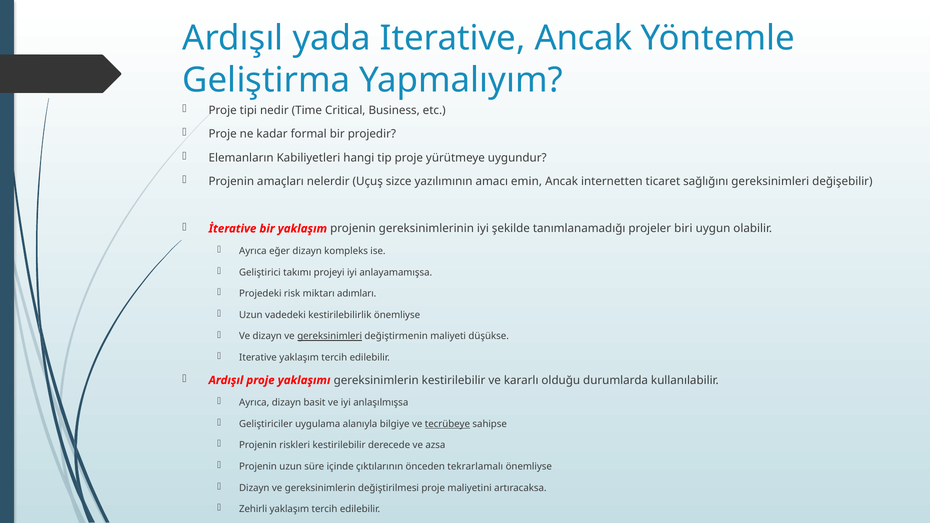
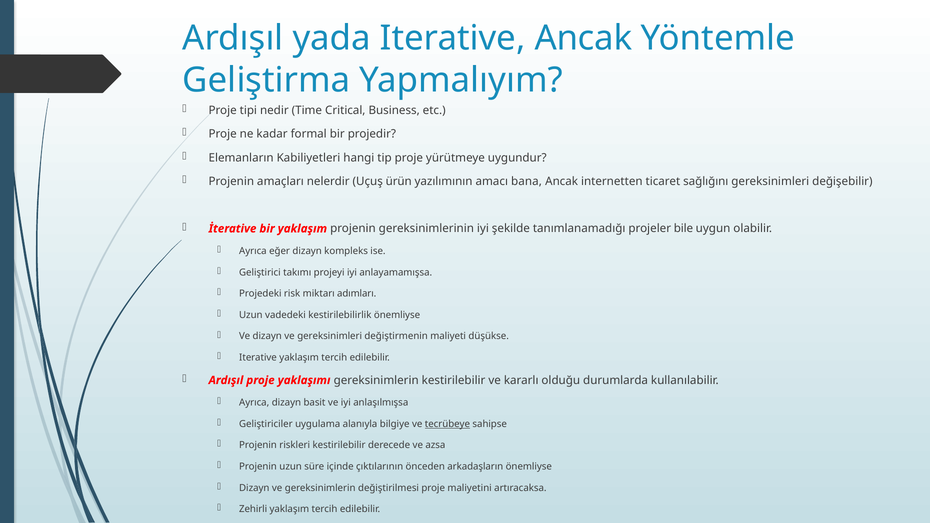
sizce: sizce -> ürün
emin: emin -> bana
biri: biri -> bile
gereksinimleri at (330, 336) underline: present -> none
tekrarlamalı: tekrarlamalı -> arkadaşların
